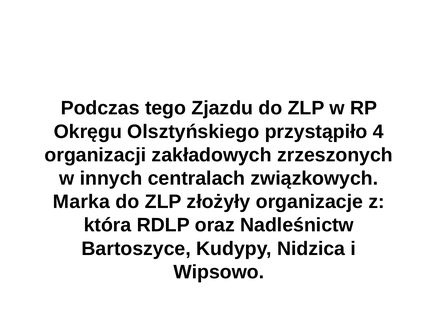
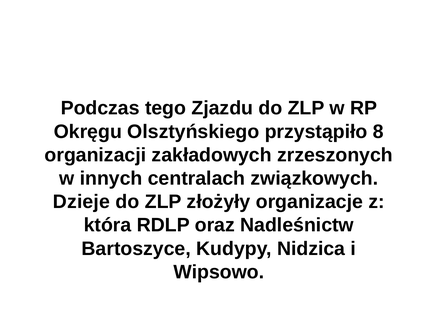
4: 4 -> 8
Marka: Marka -> Dzieje
